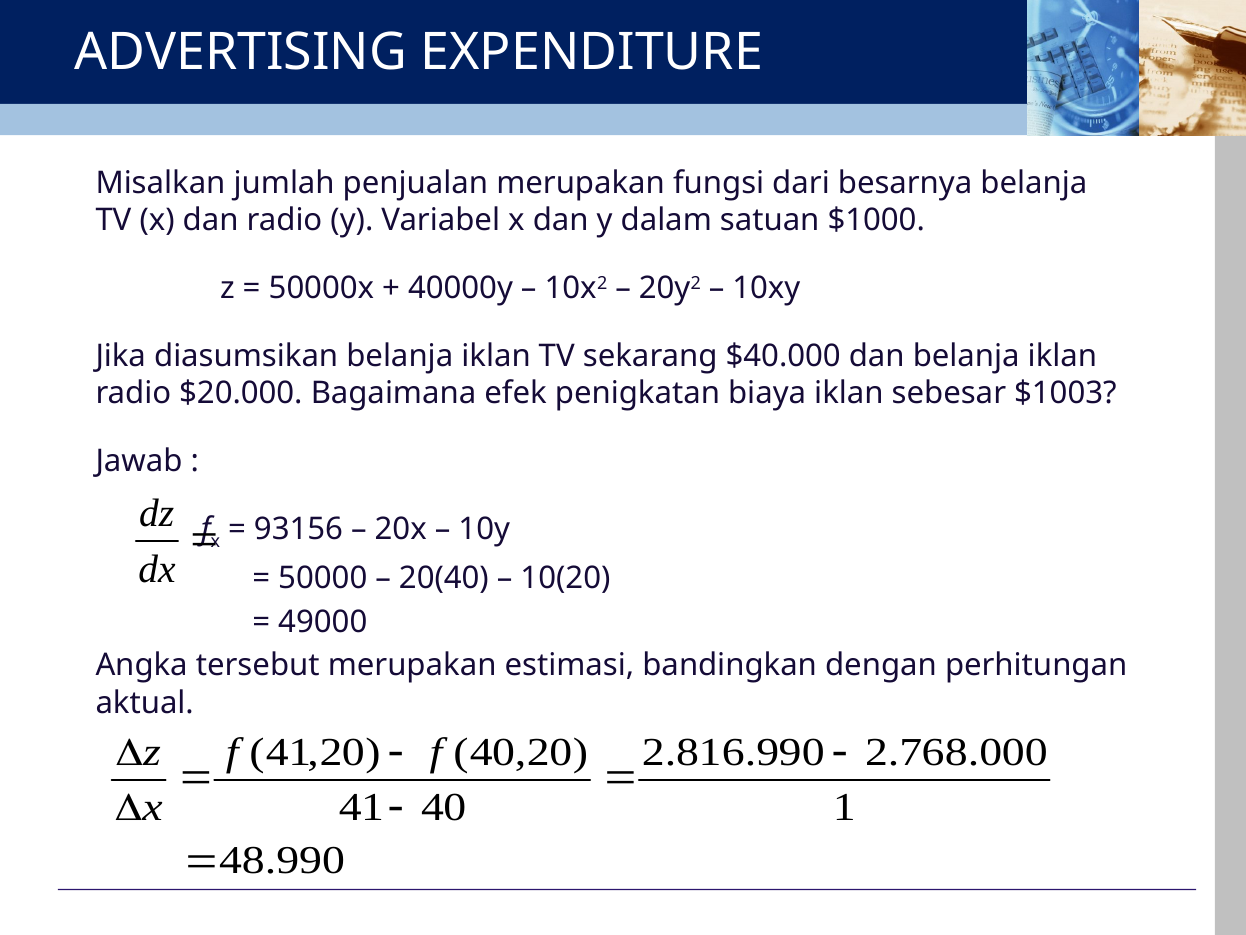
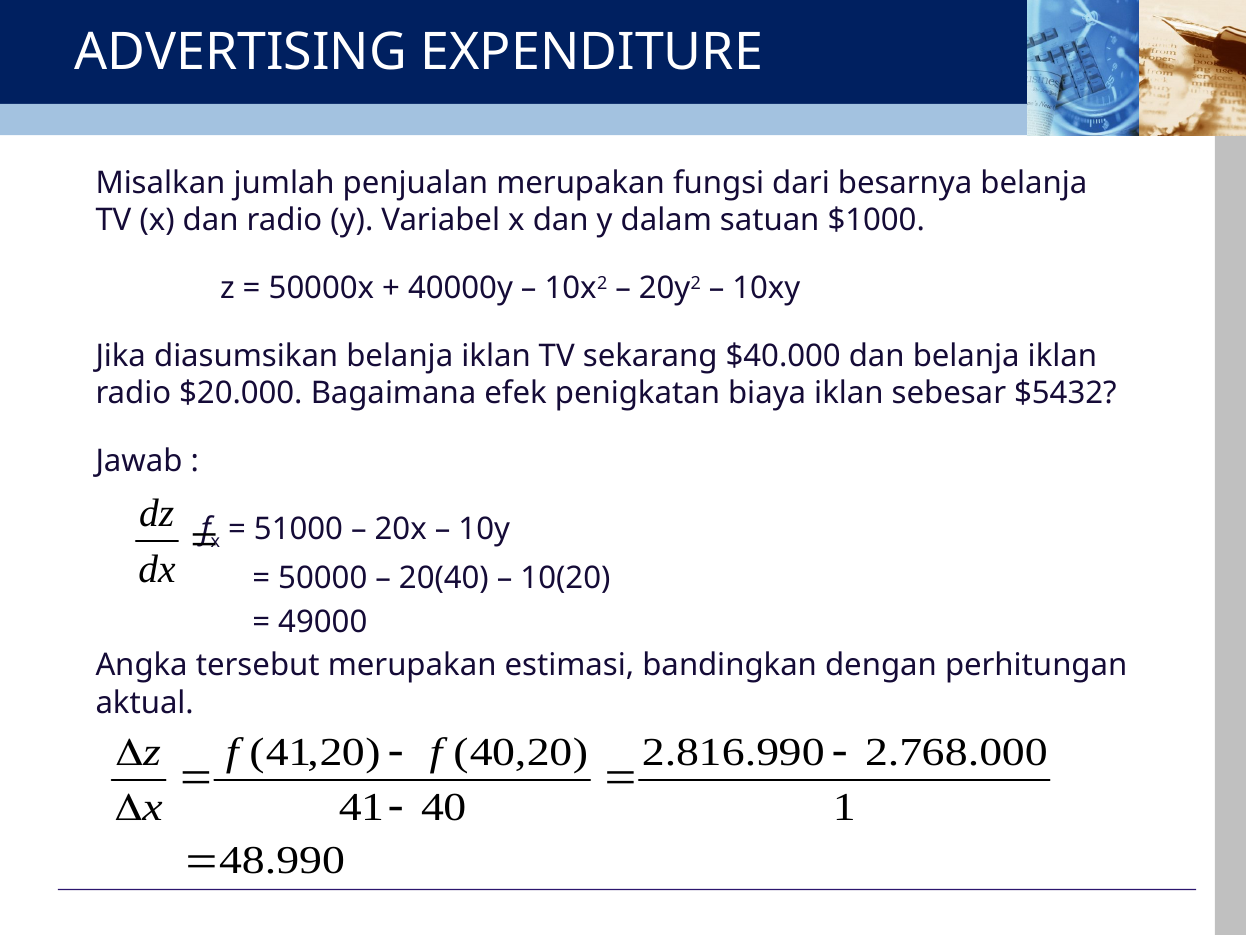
$1003: $1003 -> $5432
93156: 93156 -> 51000
